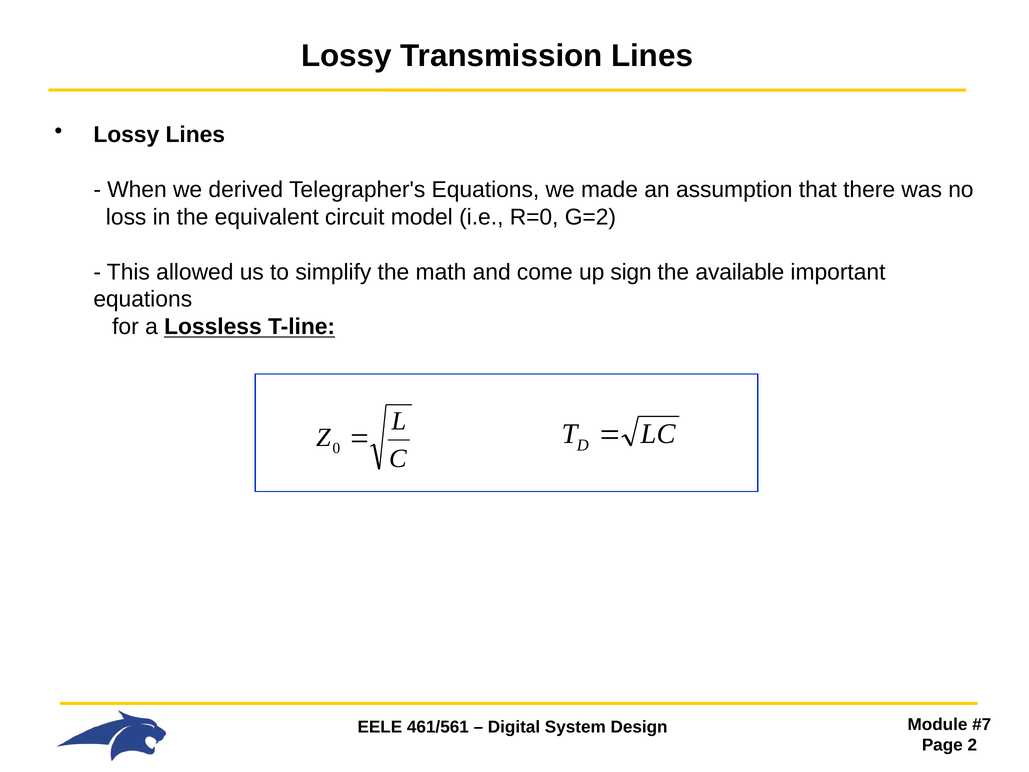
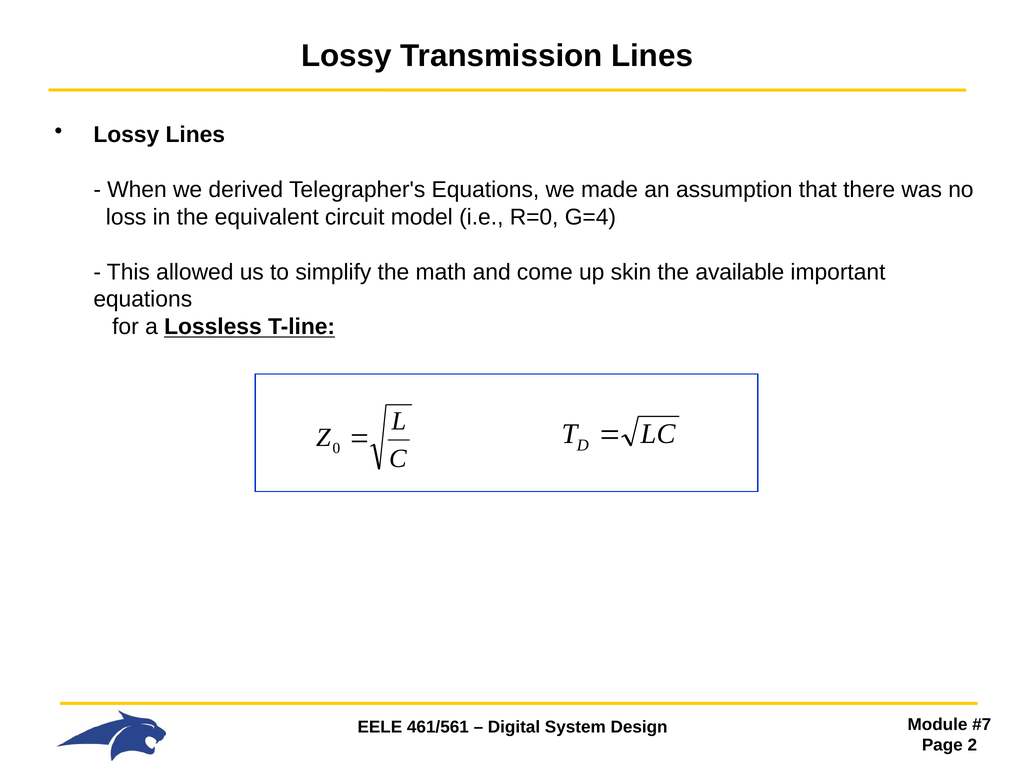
G=2: G=2 -> G=4
sign: sign -> skin
